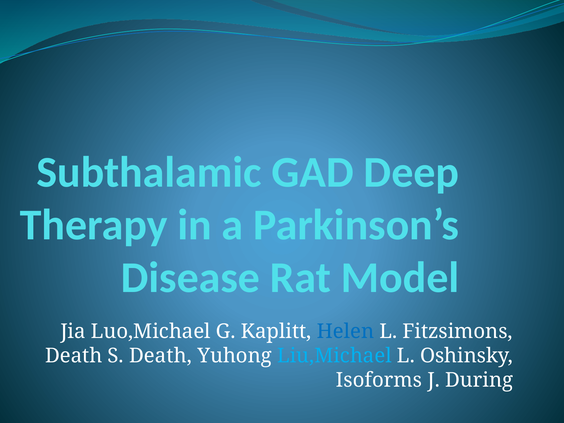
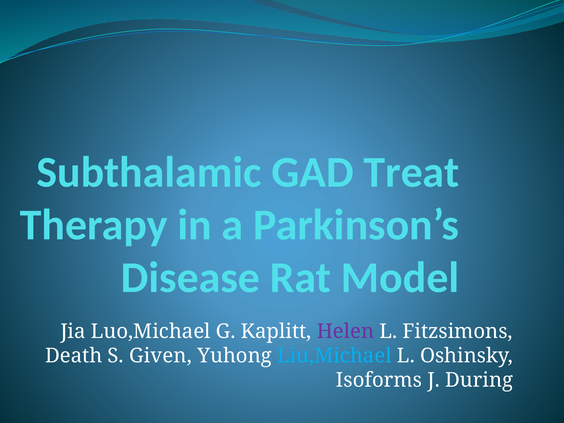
Deep: Deep -> Treat
Helen colour: blue -> purple
S Death: Death -> Given
